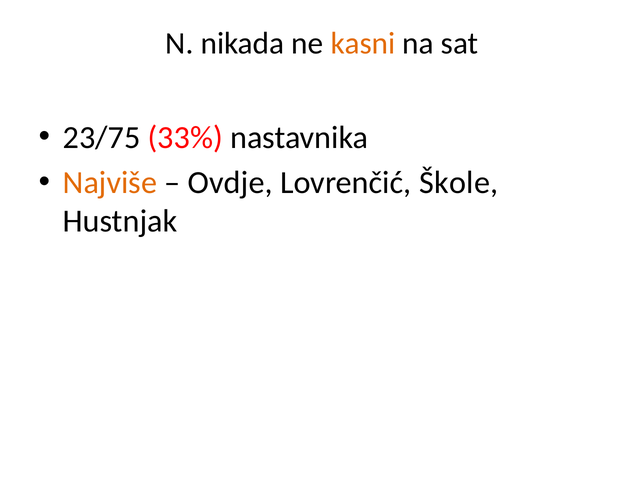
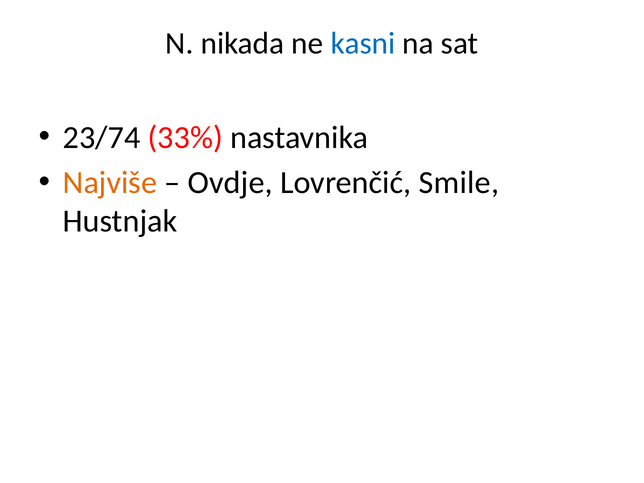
kasni colour: orange -> blue
23/75: 23/75 -> 23/74
Škole: Škole -> Smile
